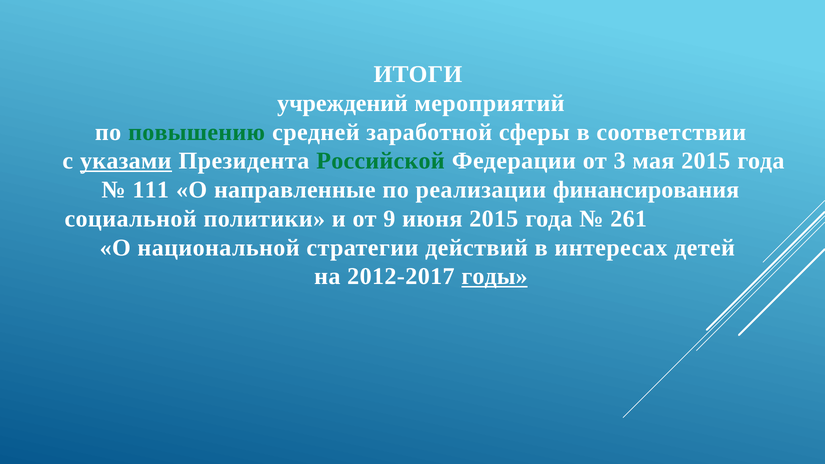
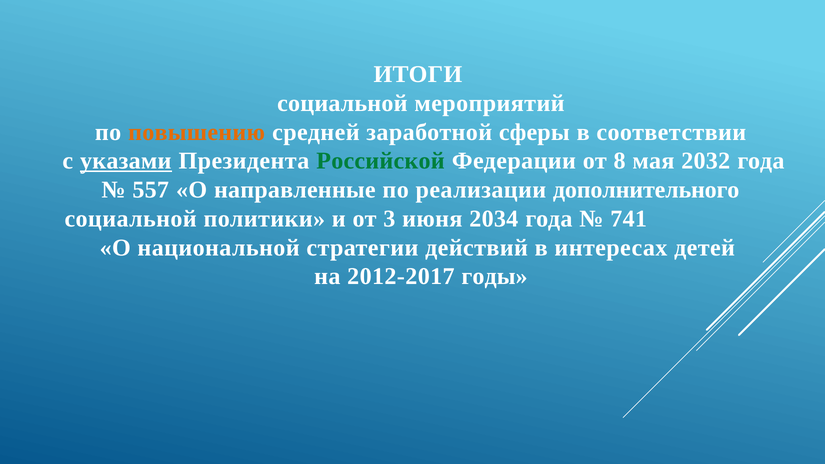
учреждений at (343, 103): учреждений -> социальной
повышению colour: green -> orange
3: 3 -> 8
мая 2015: 2015 -> 2032
111: 111 -> 557
финансирования: финансирования -> дополнительного
9: 9 -> 3
июня 2015: 2015 -> 2034
261: 261 -> 741
годы underline: present -> none
